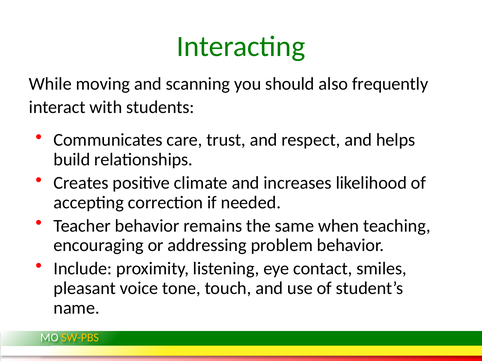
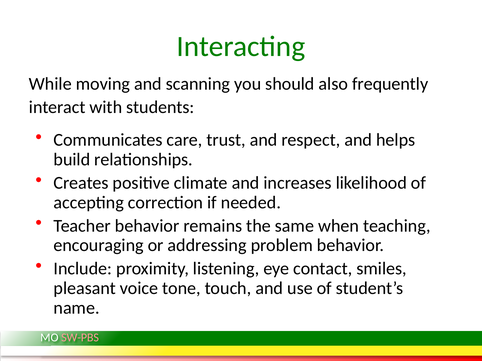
SW-PBS colour: yellow -> pink
